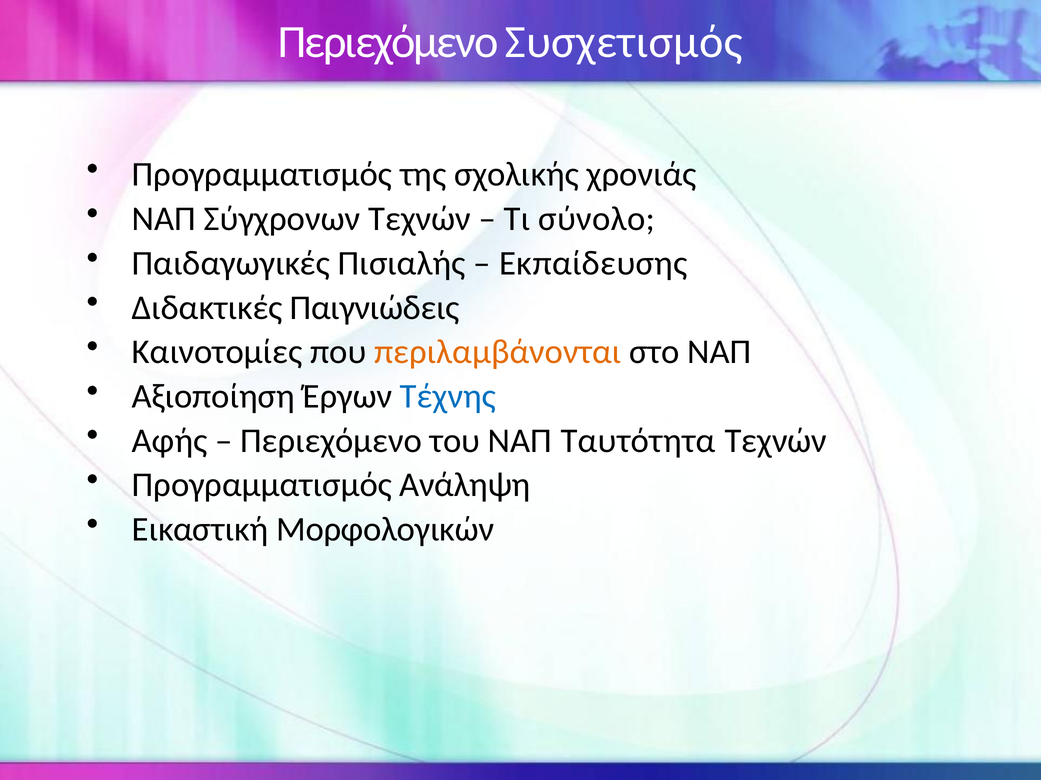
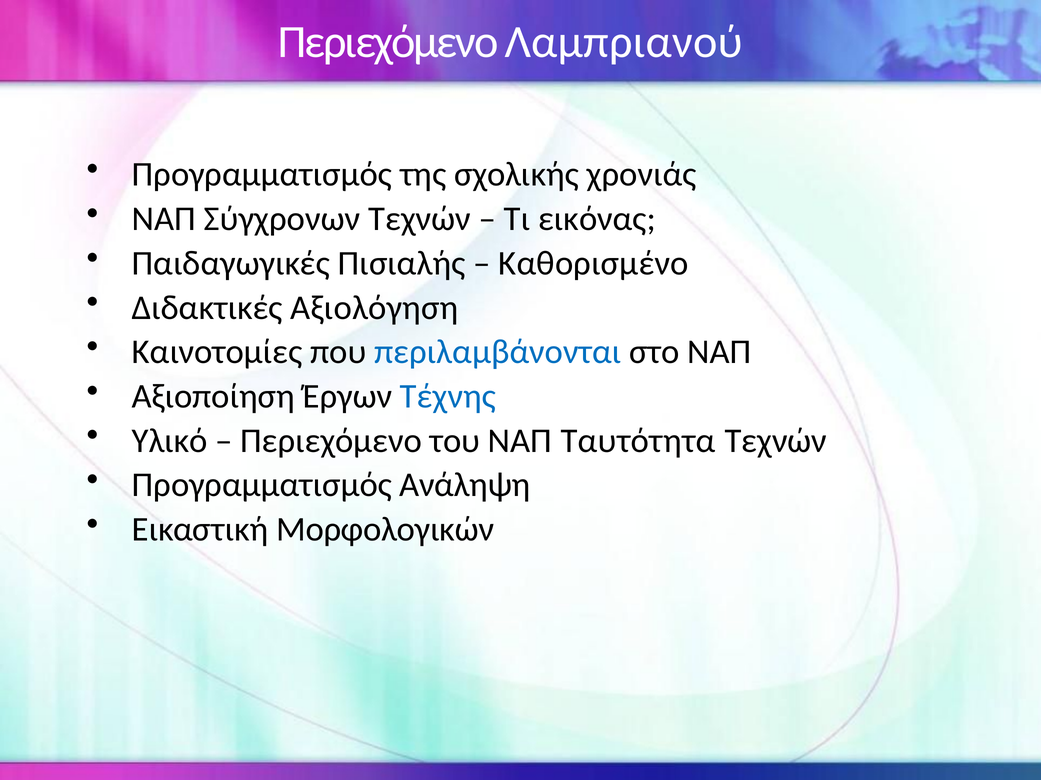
Συσχετισμός: Συσχετισμός -> Λαμπριανού
σύνολο: σύνολο -> εικόνας
Εκπαίδευσης: Εκπαίδευσης -> Καθορισμένο
Παιγνιώδεις: Παιγνιώδεις -> Αξιολόγηση
περιλαμβάνονται colour: orange -> blue
Αφής: Αφής -> Υλικό
